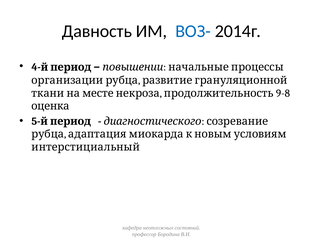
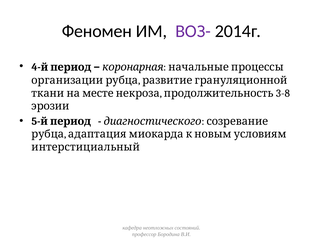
Давность: Давность -> Феномен
ВОЗ- colour: blue -> purple
повышении: повышении -> коронарная
9-8: 9-8 -> 3-8
оценка: оценка -> эрозии
